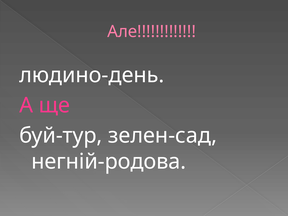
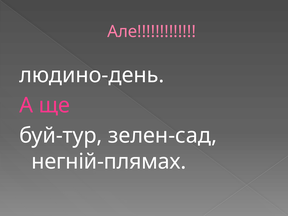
негній-родова: негній-родова -> негній-плямах
